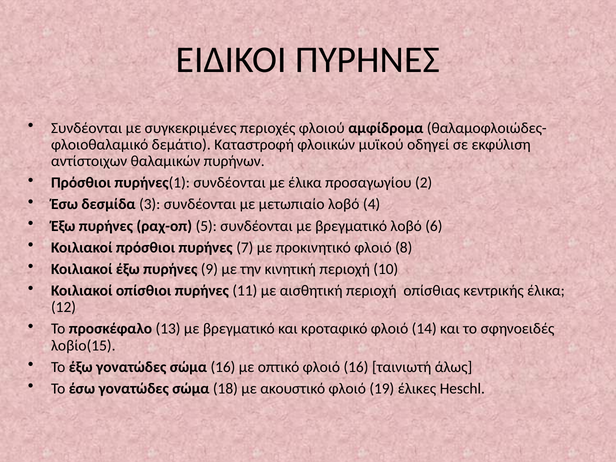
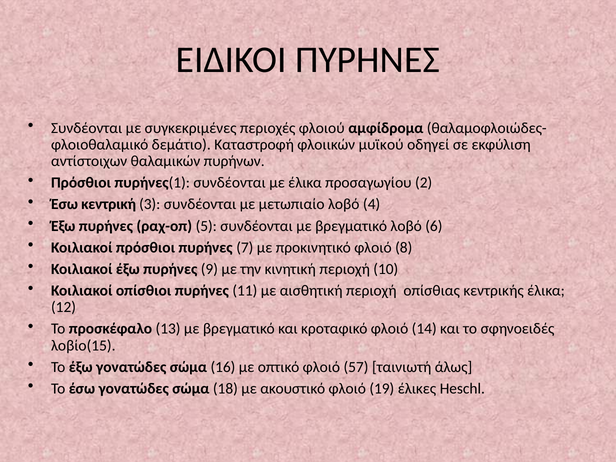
δεσμίδα: δεσμίδα -> κεντρική
φλοιό 16: 16 -> 57
